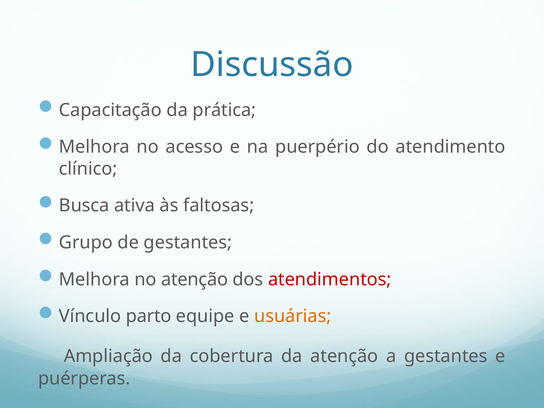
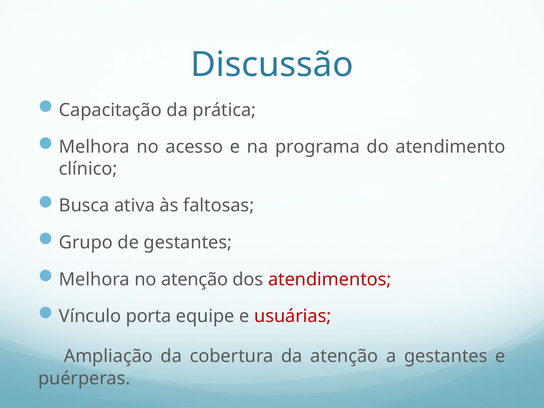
puerpério: puerpério -> programa
parto: parto -> porta
usuárias colour: orange -> red
